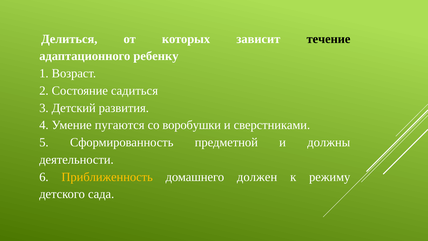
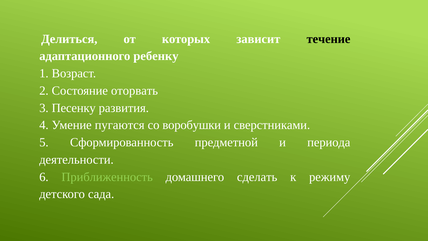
садиться: садиться -> оторвать
Детский: Детский -> Песенку
должны: должны -> периода
Приближенность colour: yellow -> light green
должен: должен -> сделать
